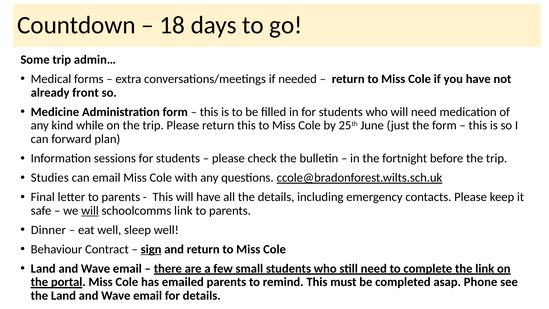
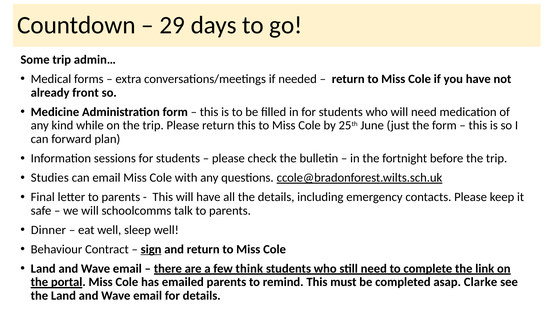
18: 18 -> 29
will at (90, 210) underline: present -> none
schoolcomms link: link -> talk
small: small -> think
Phone: Phone -> Clarke
